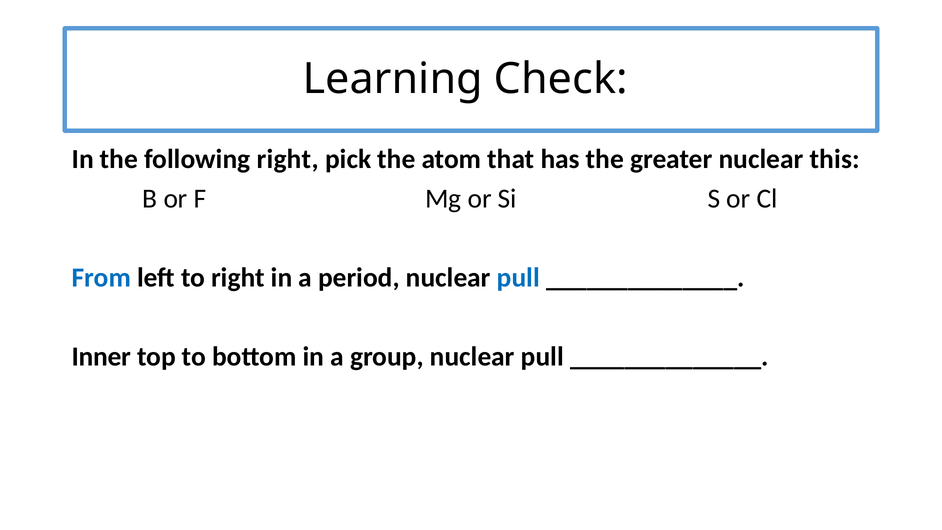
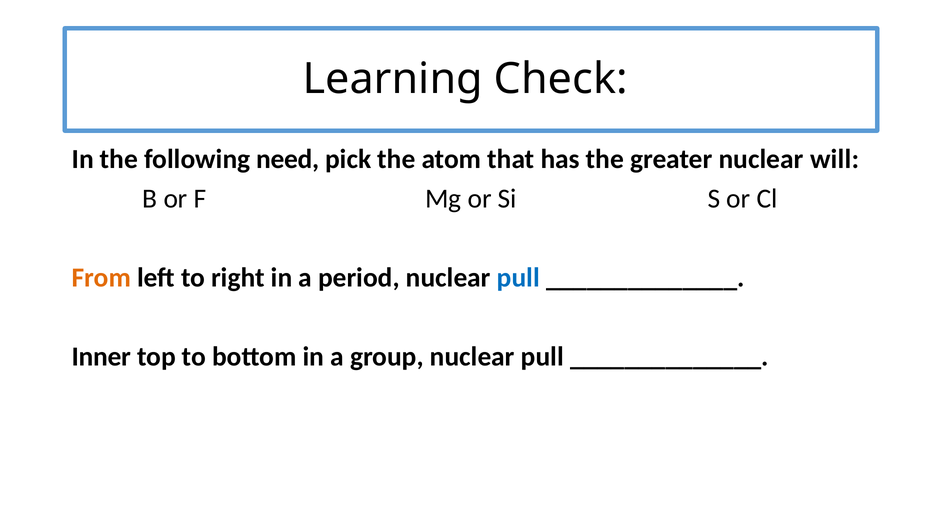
following right: right -> need
this: this -> will
From colour: blue -> orange
